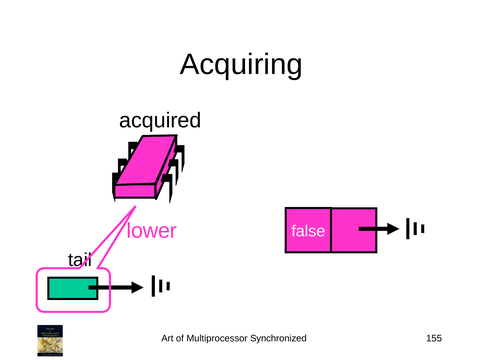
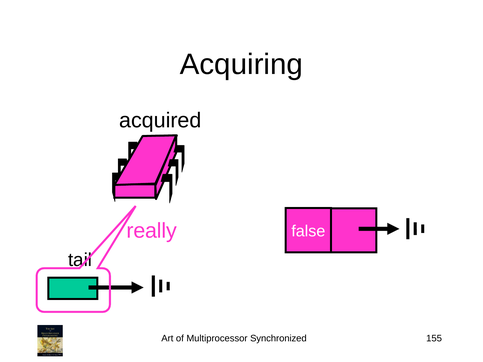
lower: lower -> really
